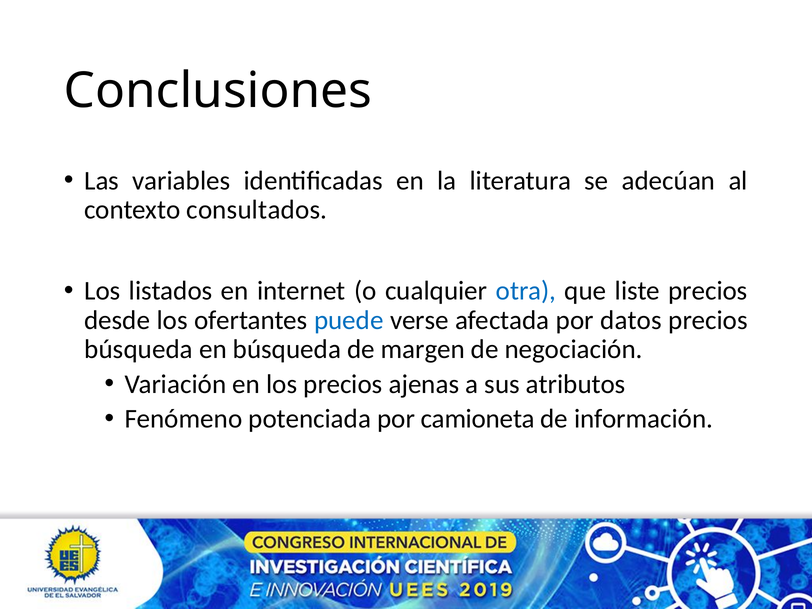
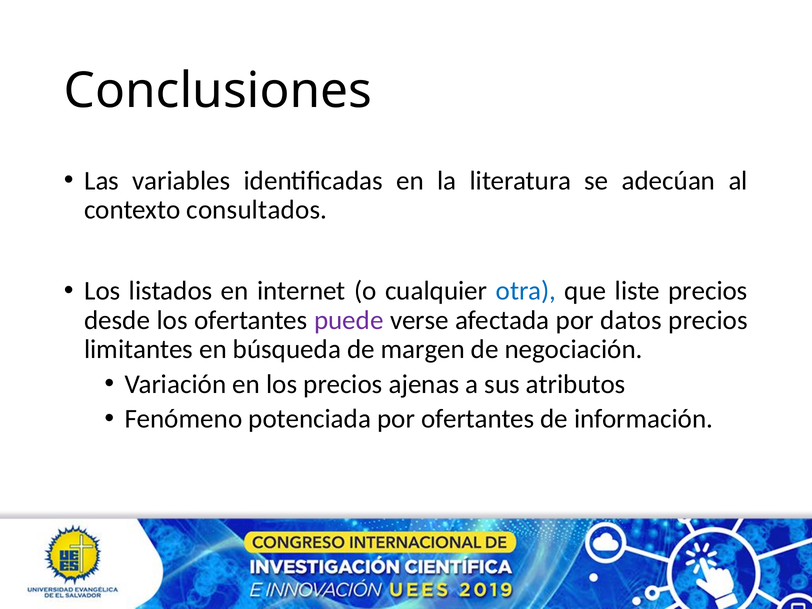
puede colour: blue -> purple
búsqueda at (139, 349): búsqueda -> limitantes
por camioneta: camioneta -> ofertantes
